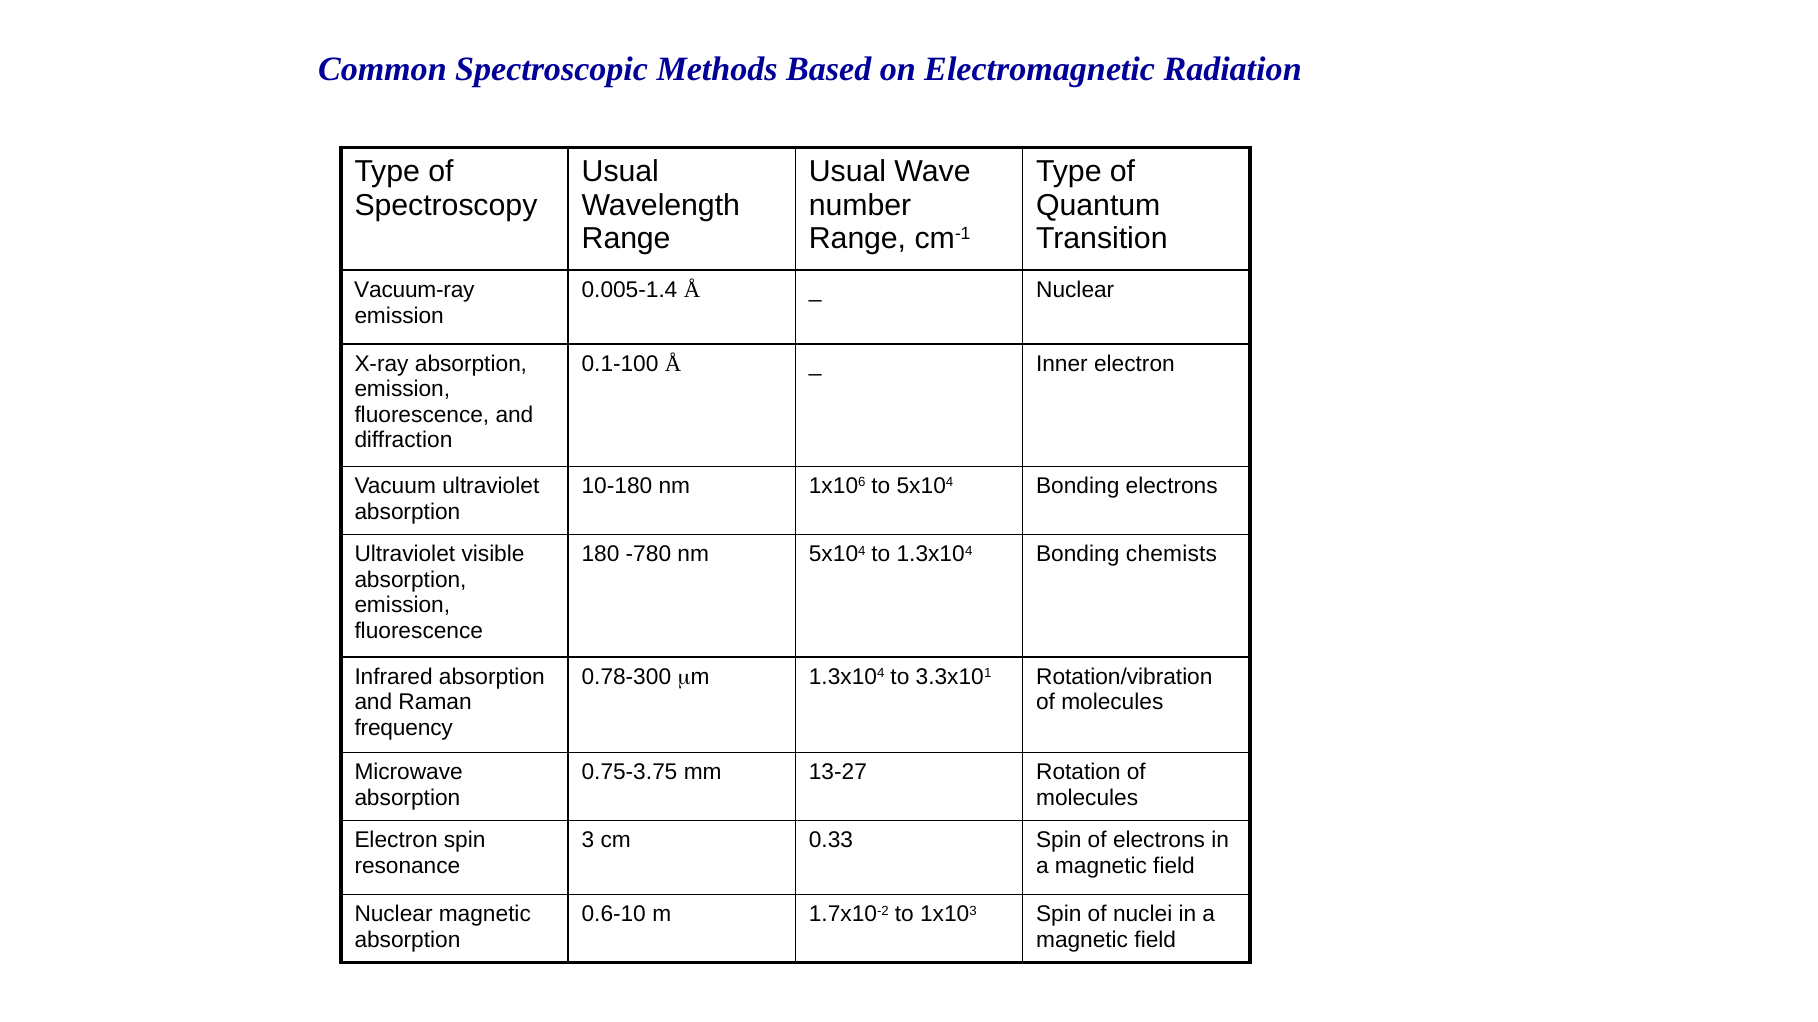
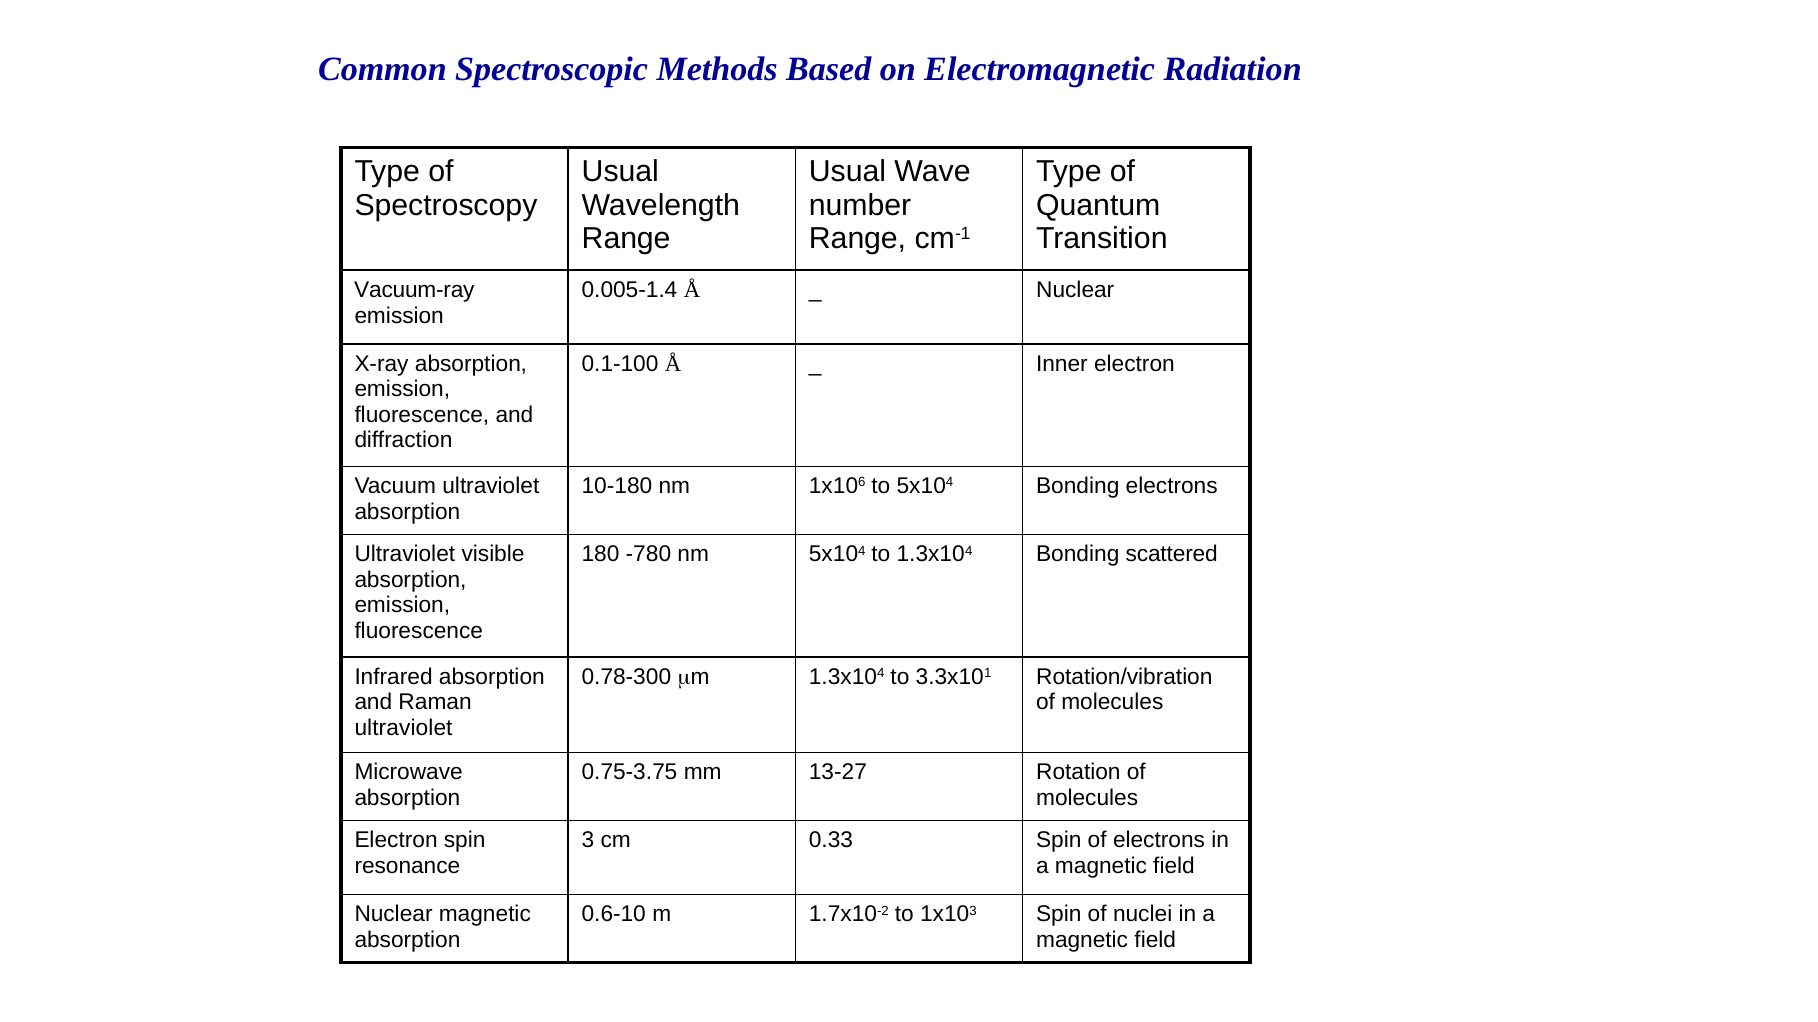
chemists: chemists -> scattered
frequency at (404, 728): frequency -> ultraviolet
